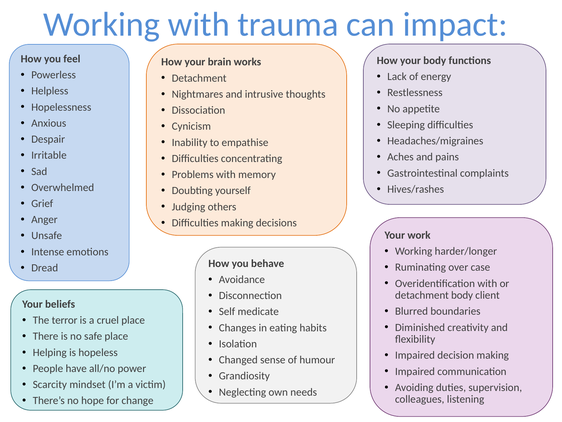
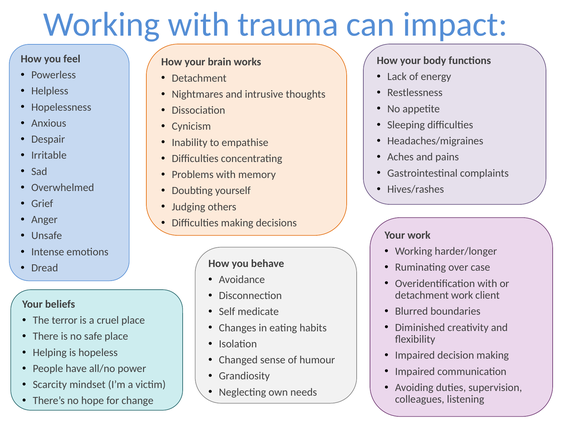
detachment body: body -> work
